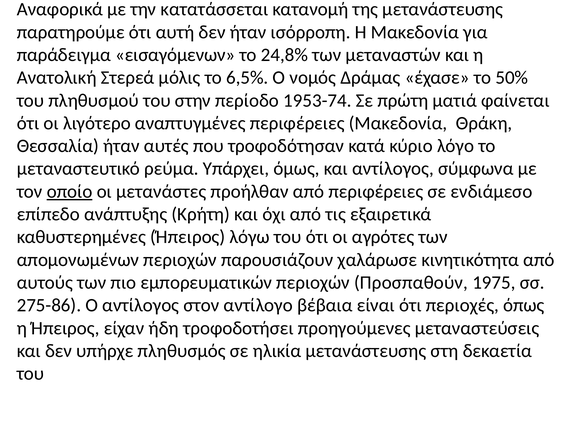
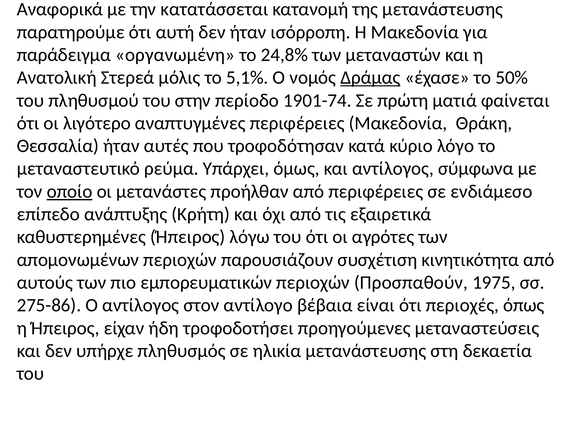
εισαγόμενων: εισαγόμενων -> οργανωμένη
6,5%: 6,5% -> 5,1%
Δράμας underline: none -> present
1953-74: 1953-74 -> 1901-74
χαλάρωσε: χαλάρωσε -> συσχέτιση
